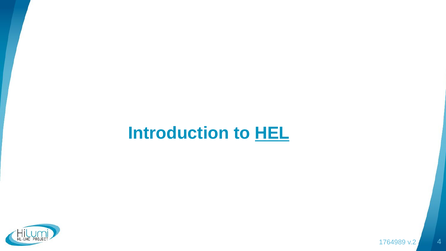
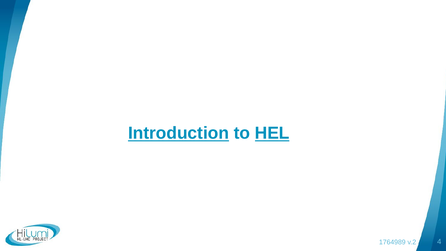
Introduction underline: none -> present
